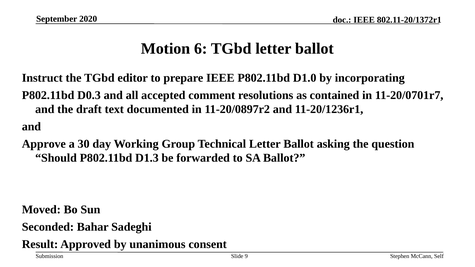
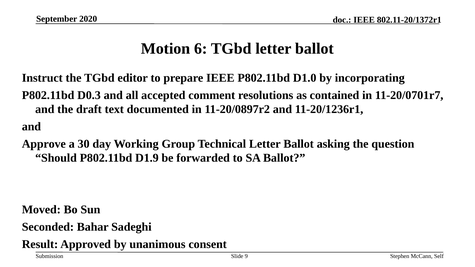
D1.3: D1.3 -> D1.9
